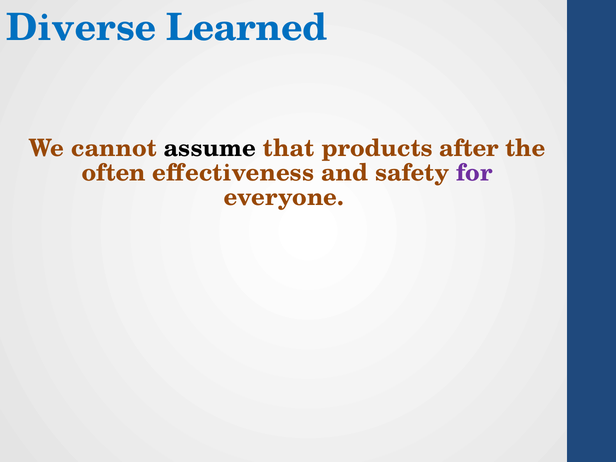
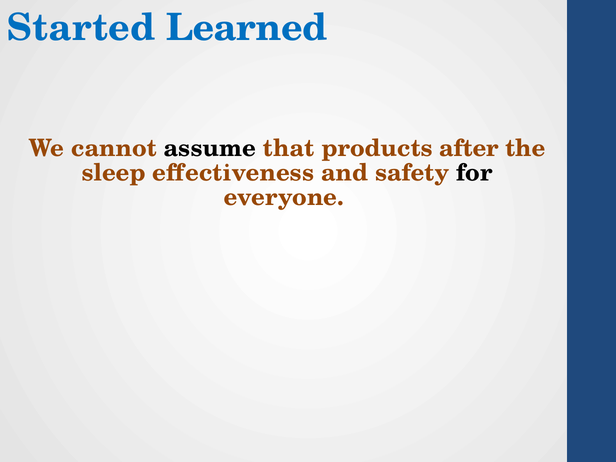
Diverse: Diverse -> Started
often: often -> sleep
for colour: purple -> black
